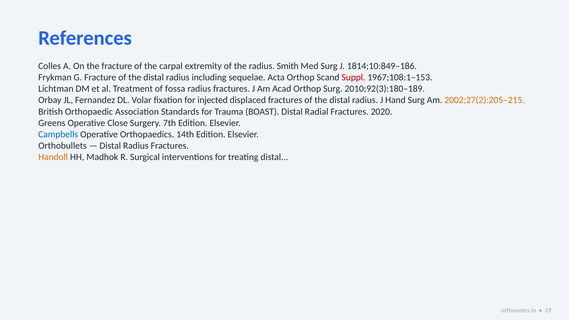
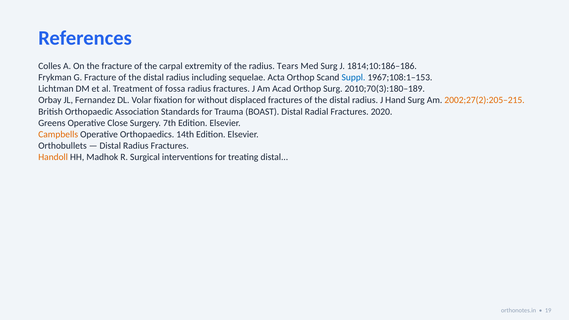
Smith: Smith -> Tears
1814;10:849–186: 1814;10:849–186 -> 1814;10:186–186
Suppl colour: red -> blue
2010;92(3):180–189: 2010;92(3):180–189 -> 2010;70(3):180–189
injected: injected -> without
Campbells colour: blue -> orange
